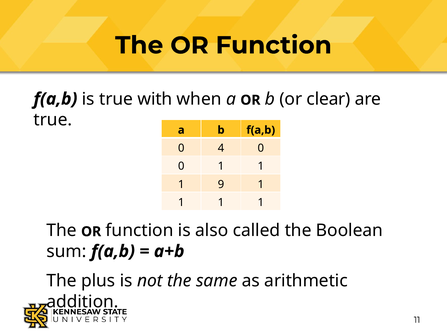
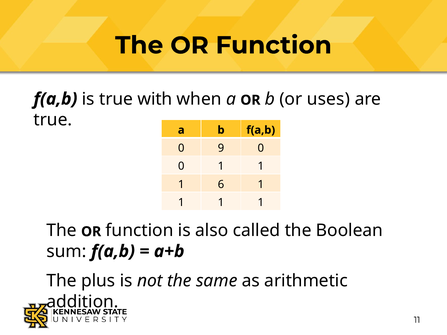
clear: clear -> uses
4: 4 -> 9
9: 9 -> 6
